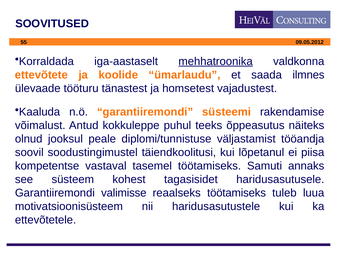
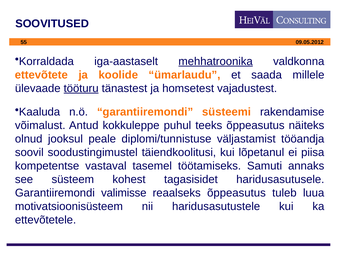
ilmnes: ilmnes -> millele
tööturu underline: none -> present
reaalseks töötamiseks: töötamiseks -> õppeasutus
